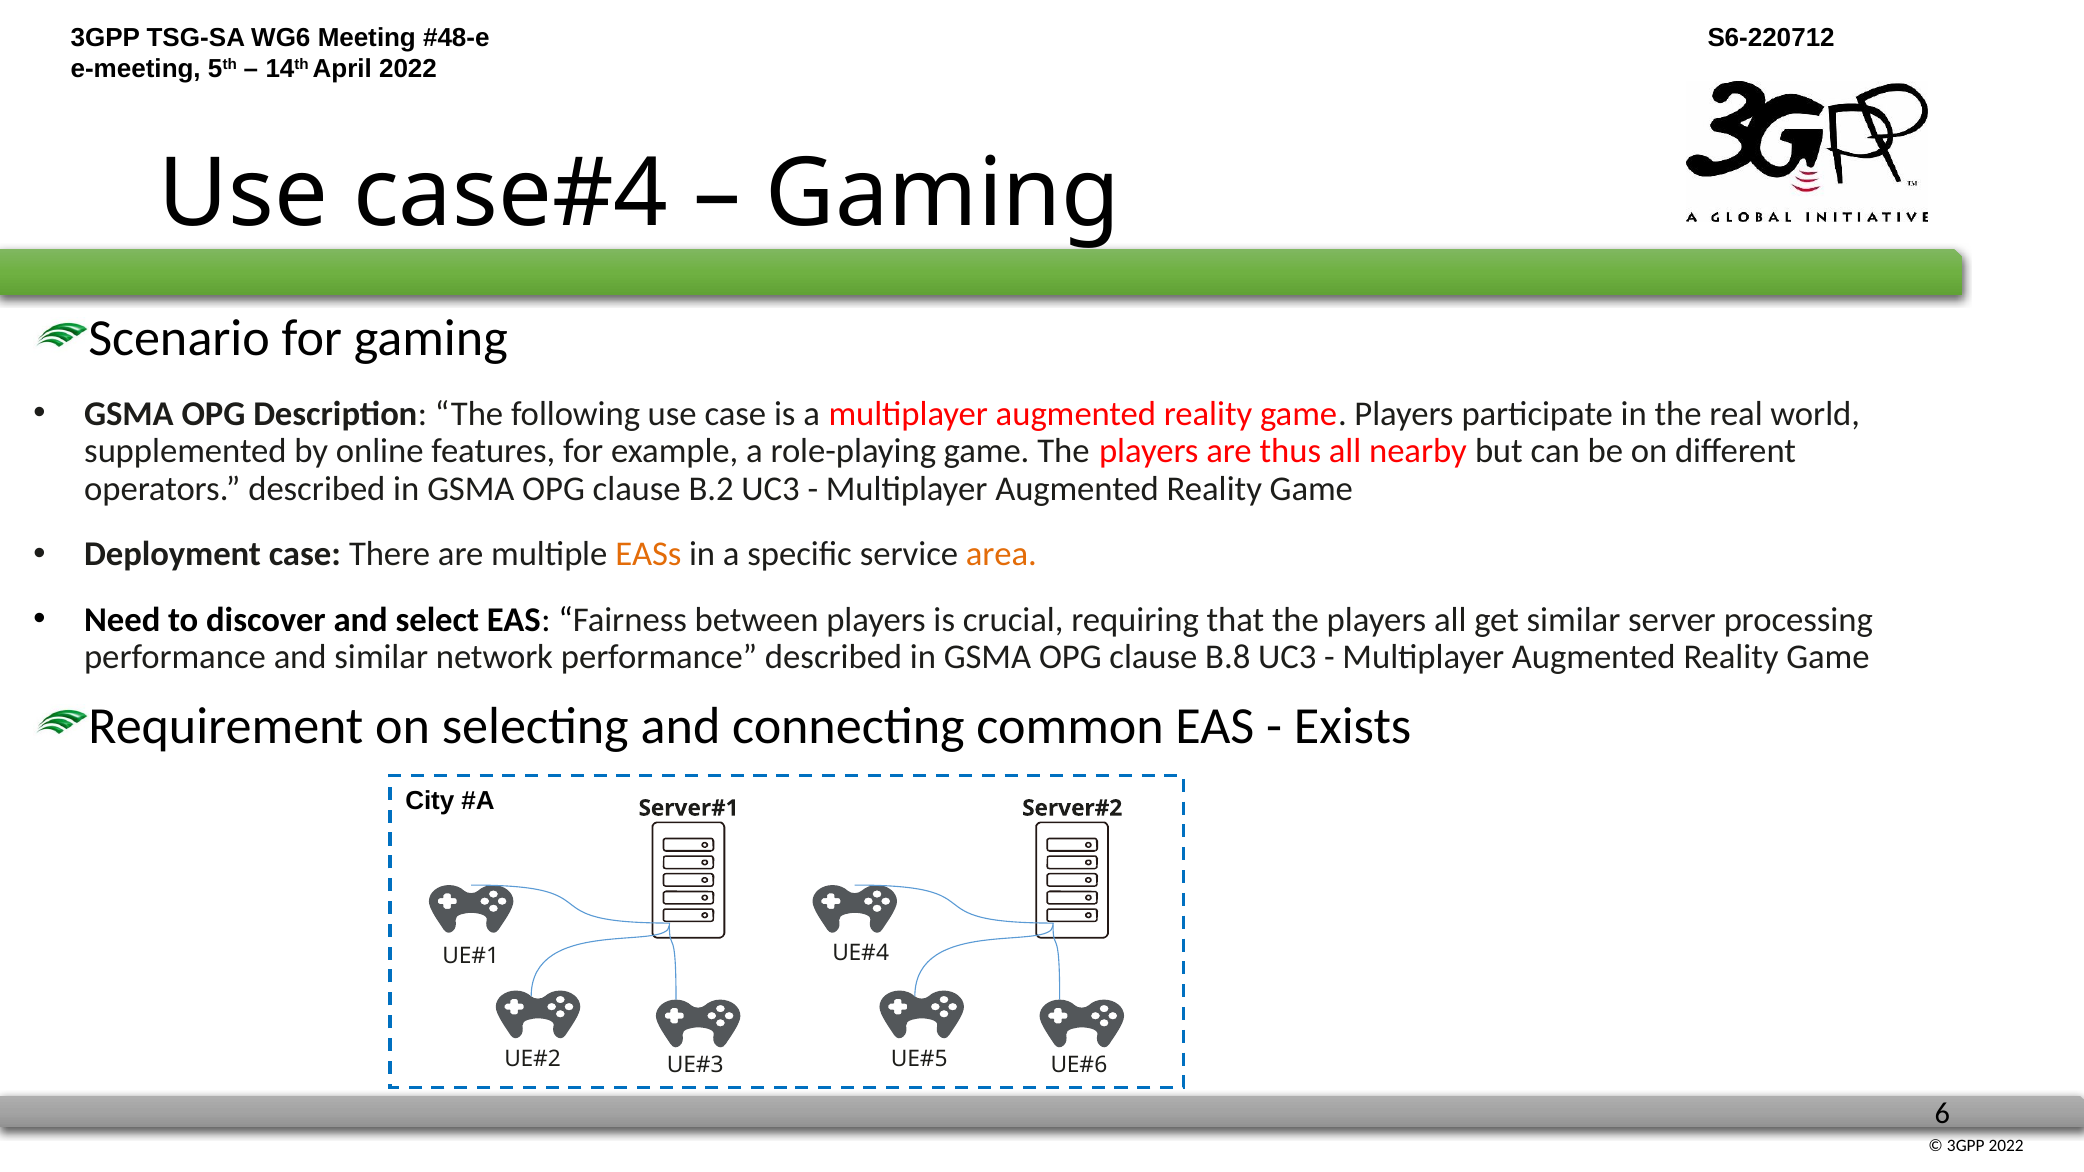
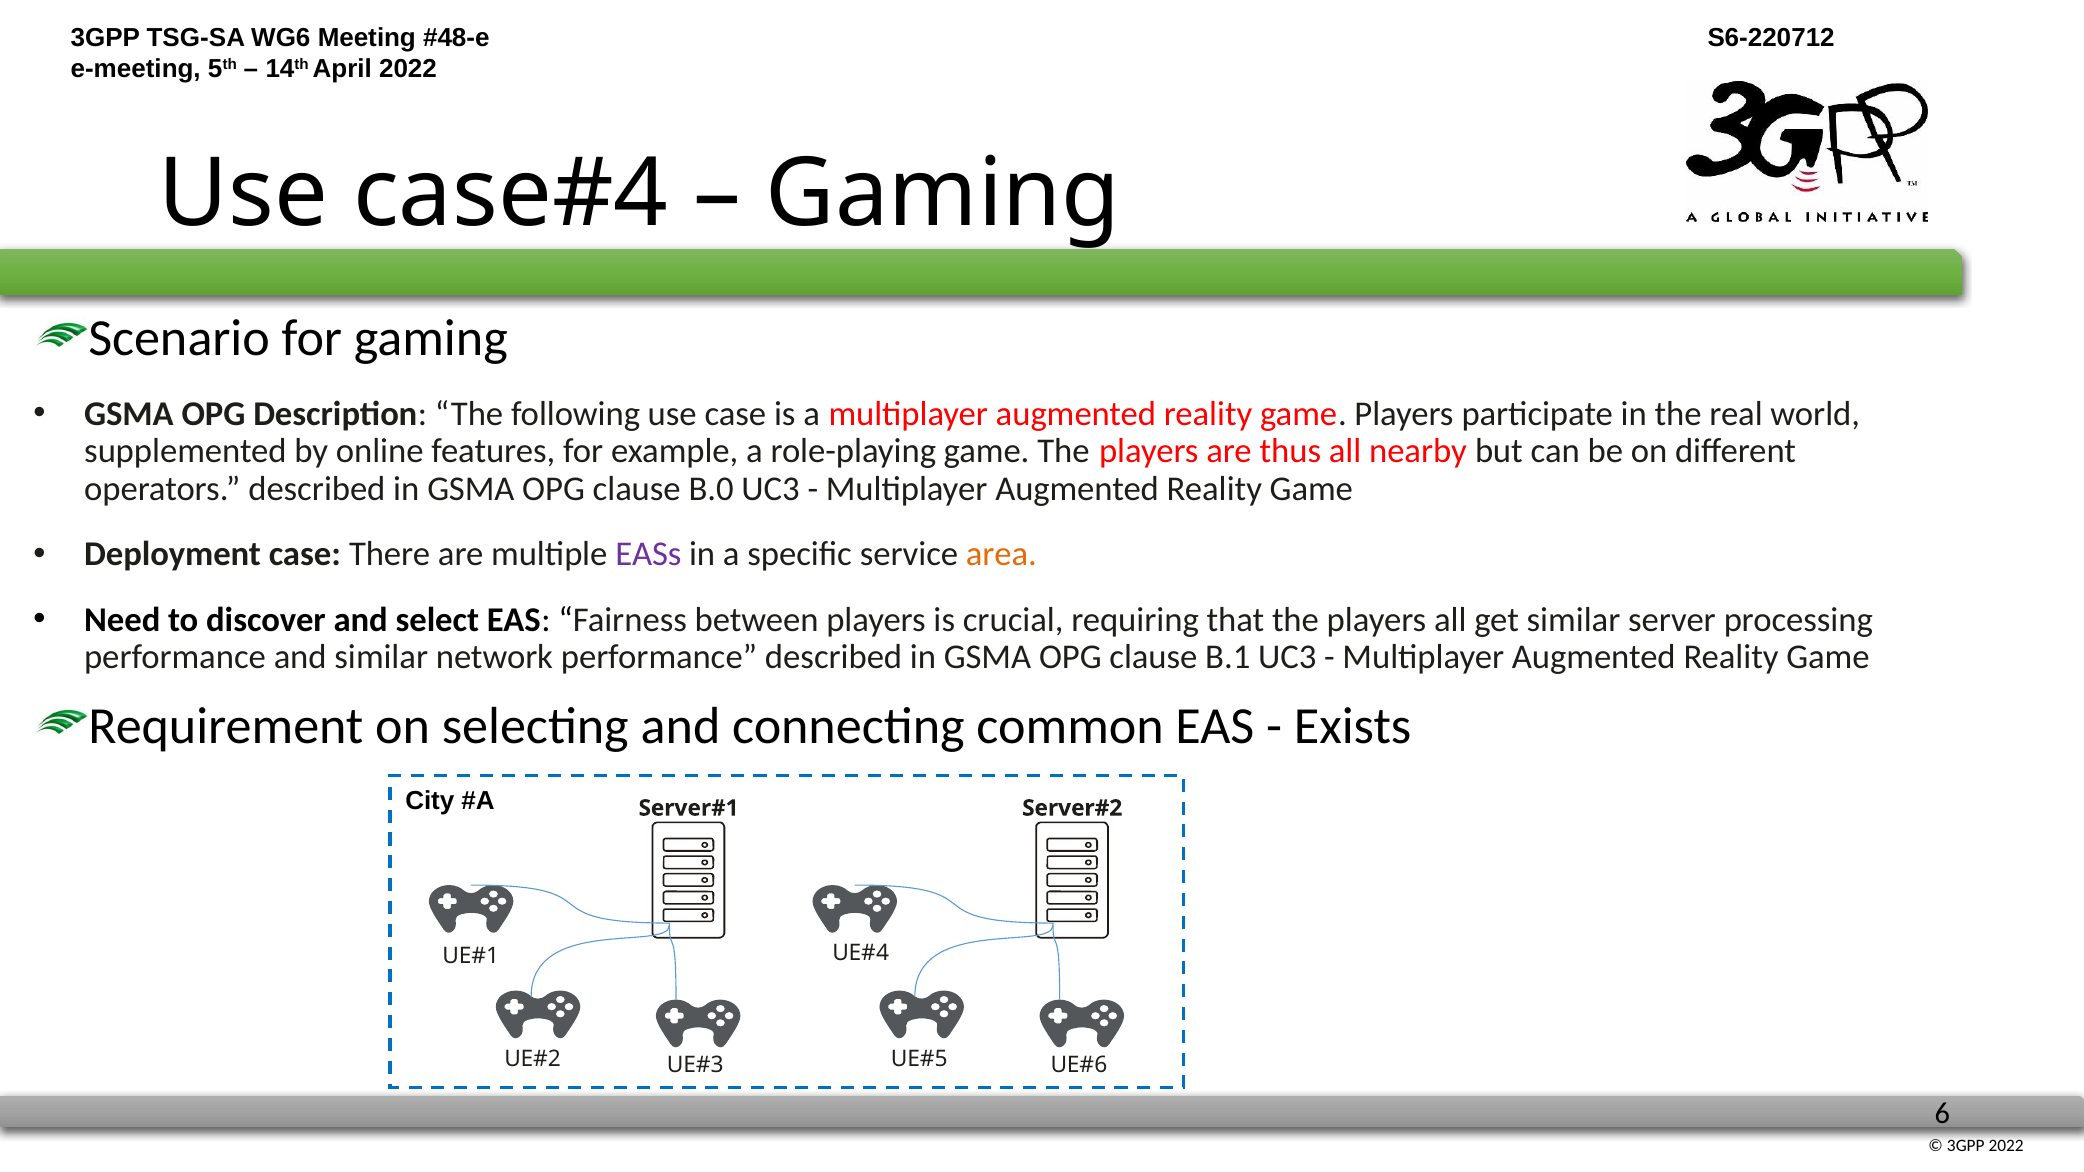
B.2: B.2 -> B.0
EASs colour: orange -> purple
B.8: B.8 -> B.1
